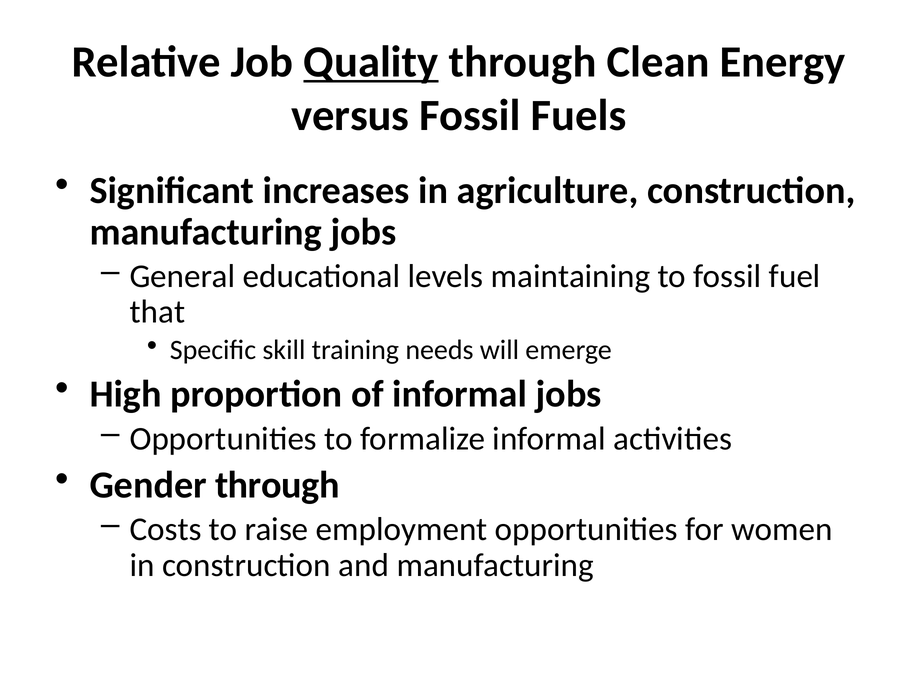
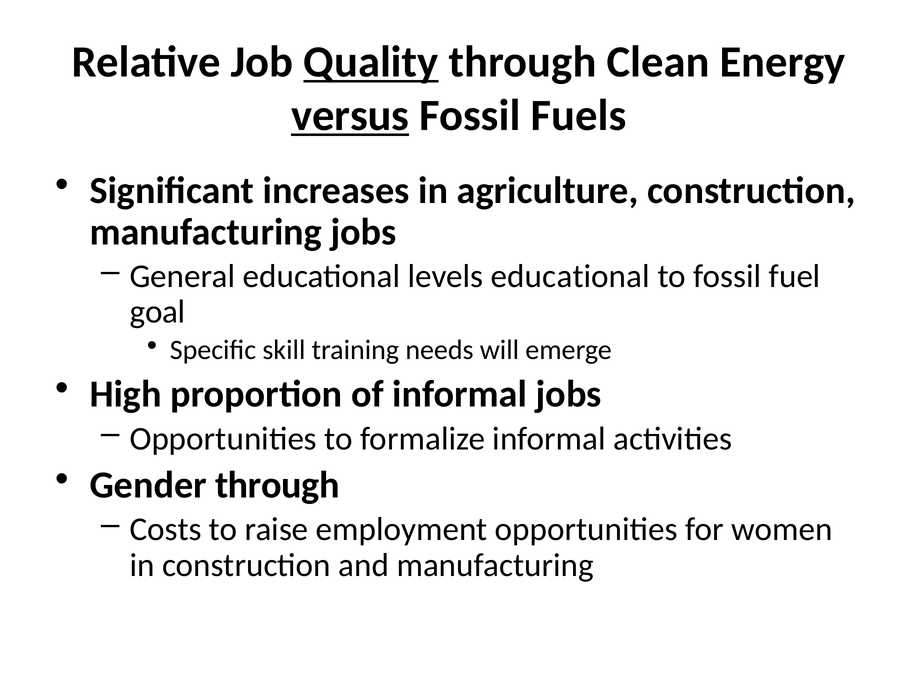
versus underline: none -> present
levels maintaining: maintaining -> educational
that: that -> goal
